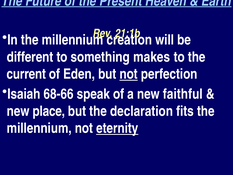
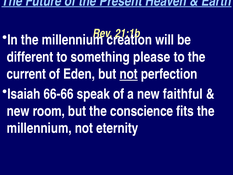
makes: makes -> please
68-66: 68-66 -> 66-66
place: place -> room
declaration: declaration -> conscience
eternity underline: present -> none
